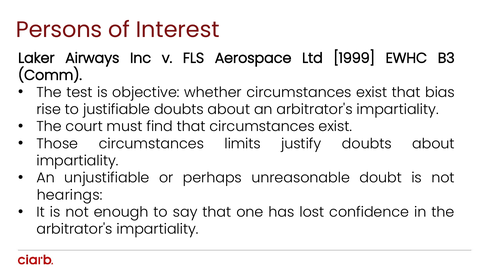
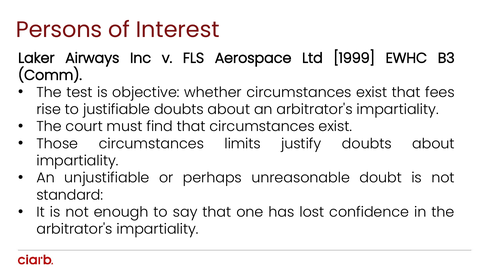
bias: bias -> fees
hearings: hearings -> standard
